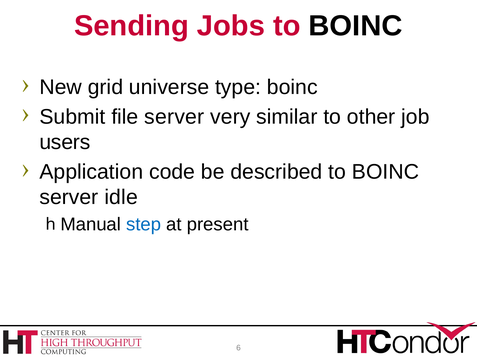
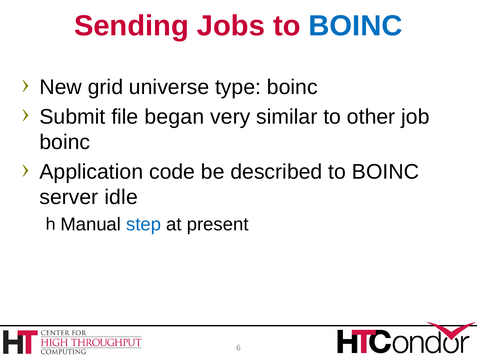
BOINC at (356, 26) colour: black -> blue
file server: server -> began
users at (65, 142): users -> boinc
